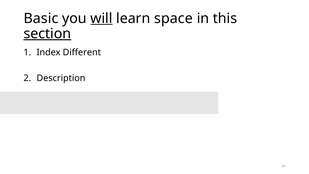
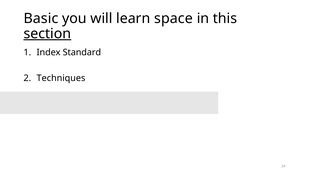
will underline: present -> none
Different: Different -> Standard
Description: Description -> Techniques
